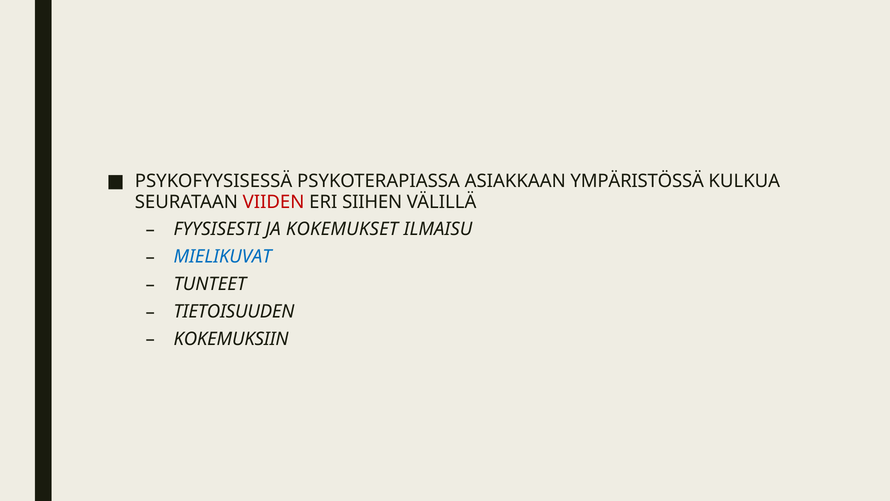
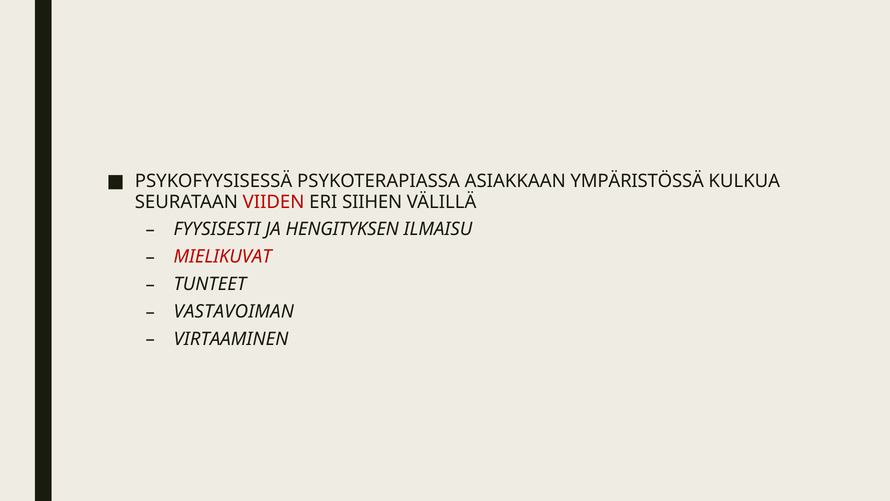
KOKEMUKSET: KOKEMUKSET -> HENGITYKSEN
MIELIKUVAT colour: blue -> red
TIETOISUUDEN: TIETOISUUDEN -> VASTAVOIMAN
KOKEMUKSIIN: KOKEMUKSIIN -> VIRTAAMINEN
